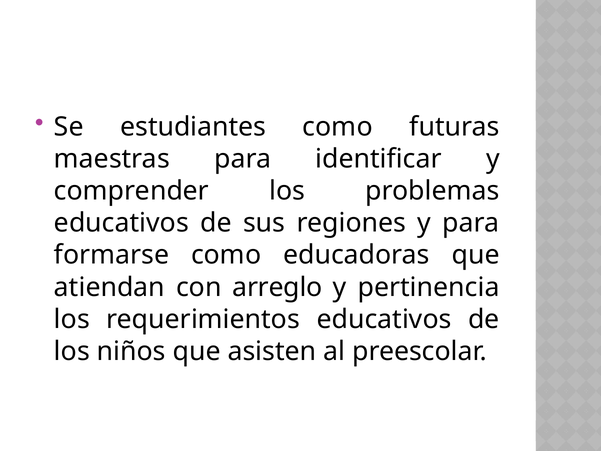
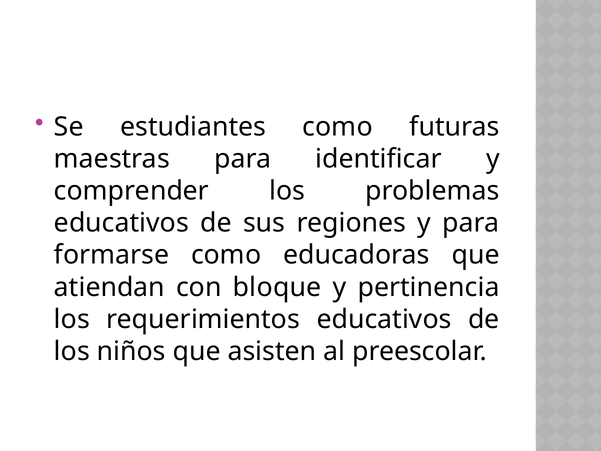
arreglo: arreglo -> bloque
